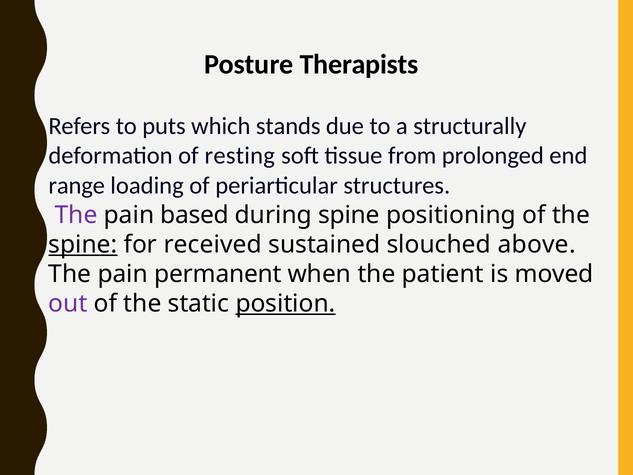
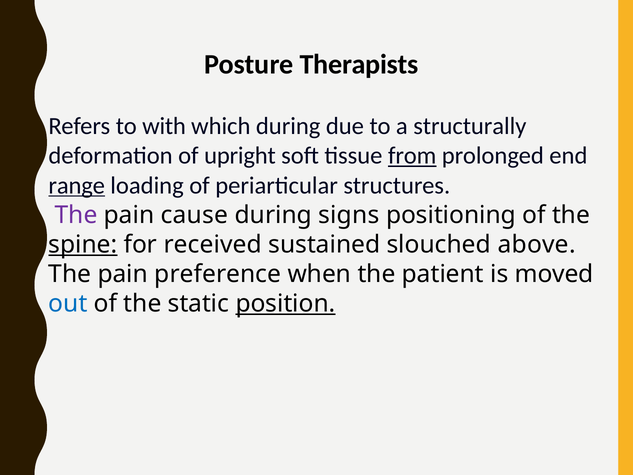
puts: puts -> with
which stands: stands -> during
resting: resting -> upright
from underline: none -> present
range underline: none -> present
based: based -> cause
during spine: spine -> signs
permanent: permanent -> preference
out colour: purple -> blue
